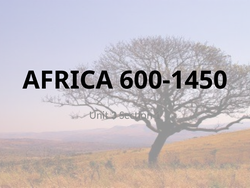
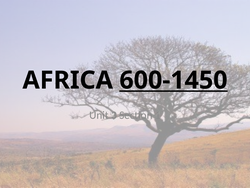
600-1450 underline: none -> present
